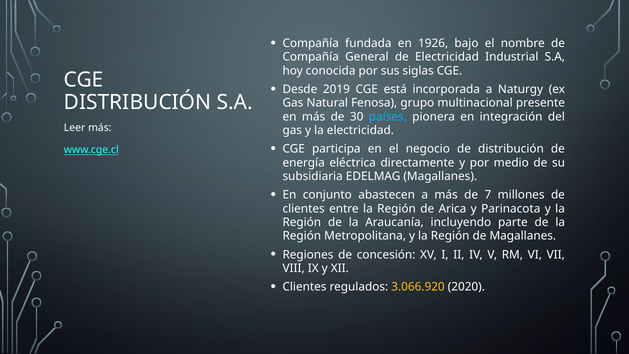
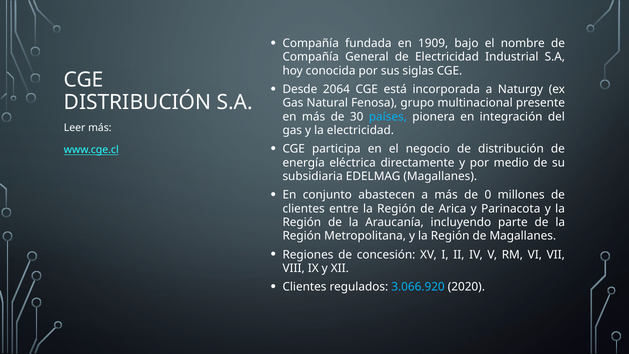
1926: 1926 -> 1909
2019: 2019 -> 2064
7: 7 -> 0
3.066.920 colour: yellow -> light blue
